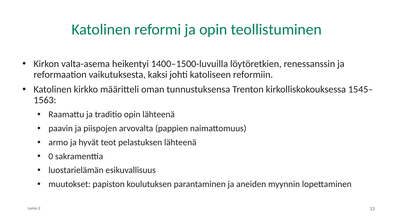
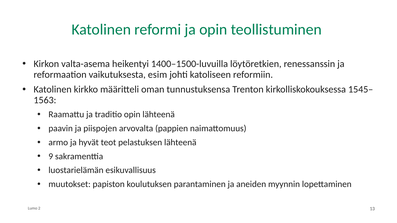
kaksi: kaksi -> esim
0: 0 -> 9
